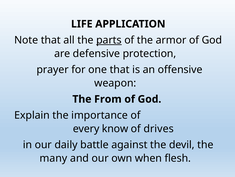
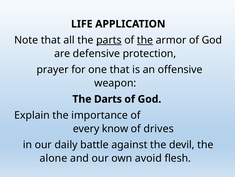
the at (145, 40) underline: none -> present
From: From -> Darts
many: many -> alone
when: when -> avoid
